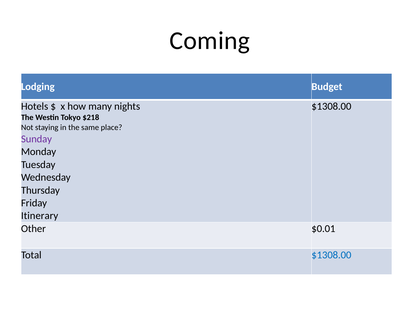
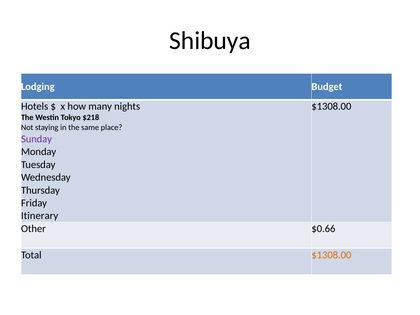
Coming: Coming -> Shibuya
$0.01: $0.01 -> $0.66
$1308.00 at (331, 255) colour: blue -> orange
